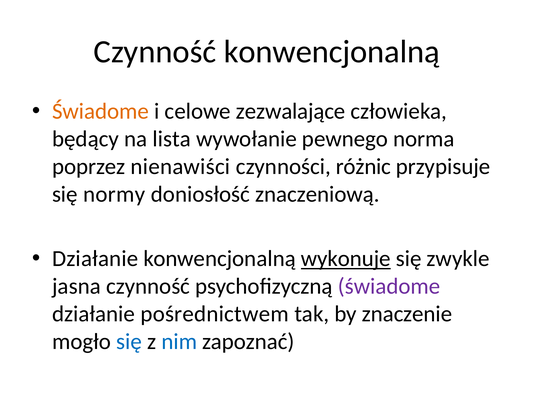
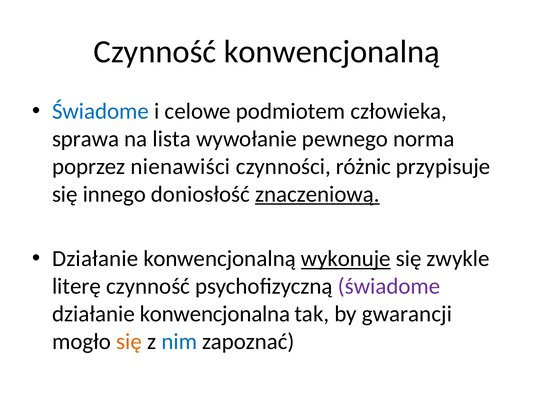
Świadome at (101, 112) colour: orange -> blue
zezwalające: zezwalające -> podmiotem
będący: będący -> sprawa
normy: normy -> innego
znaczeniową underline: none -> present
jasna: jasna -> literę
pośrednictwem: pośrednictwem -> konwencjonalna
znaczenie: znaczenie -> gwarancji
się at (129, 342) colour: blue -> orange
